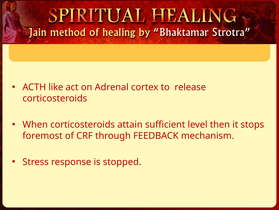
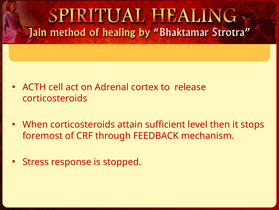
like: like -> cell
